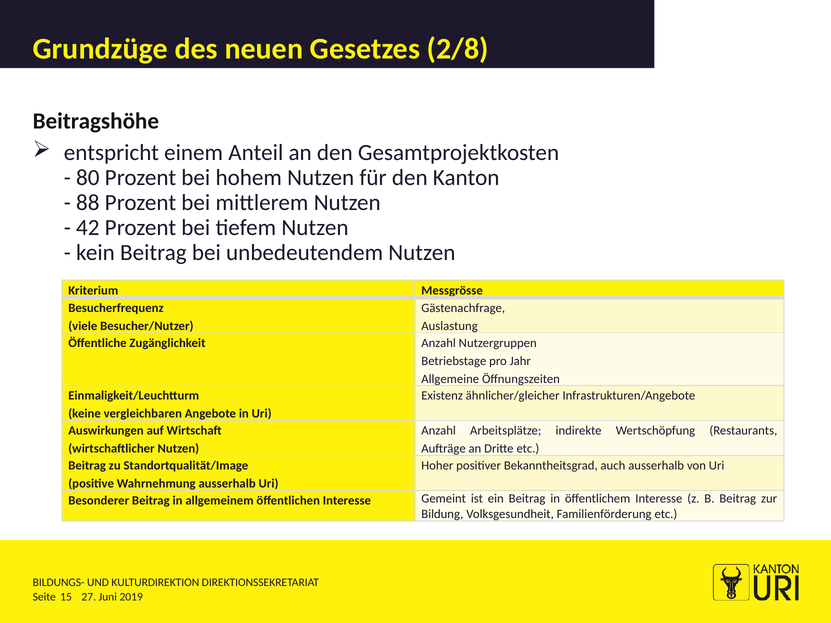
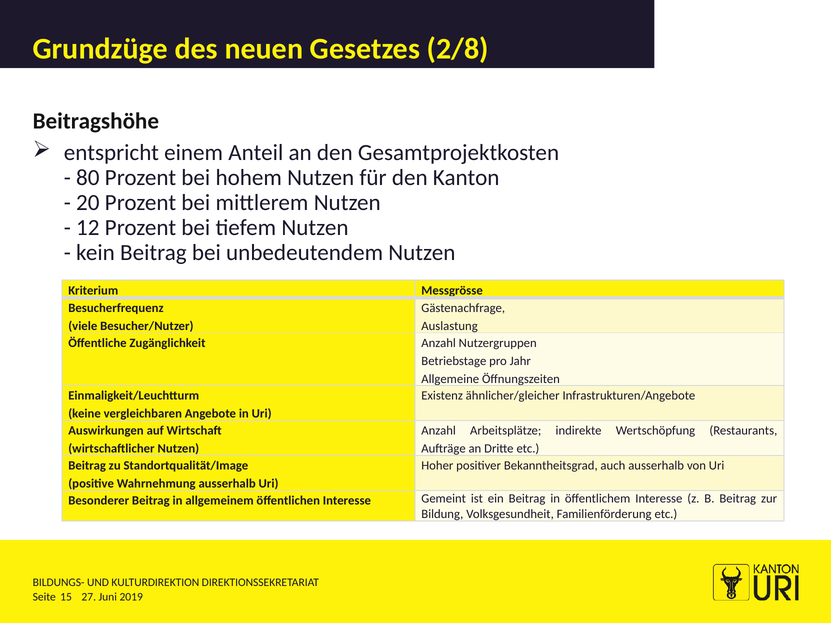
88: 88 -> 20
42: 42 -> 12
